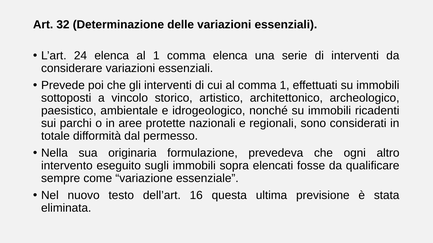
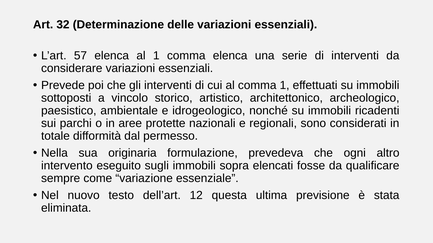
24: 24 -> 57
16: 16 -> 12
